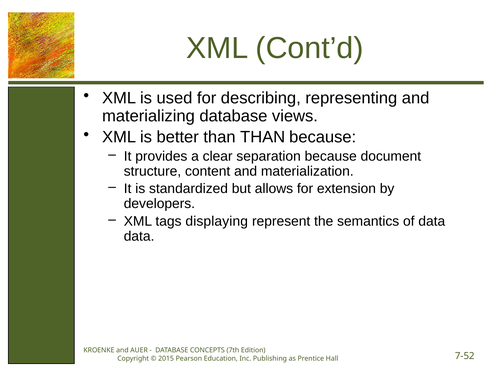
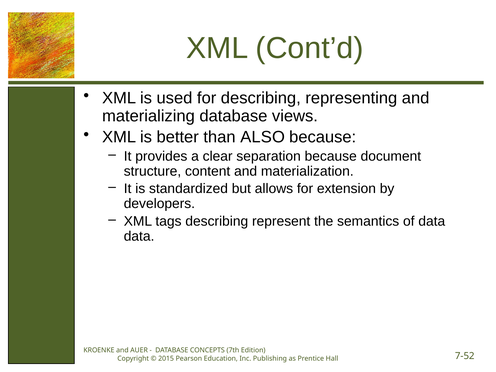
than THAN: THAN -> ALSO
tags displaying: displaying -> describing
